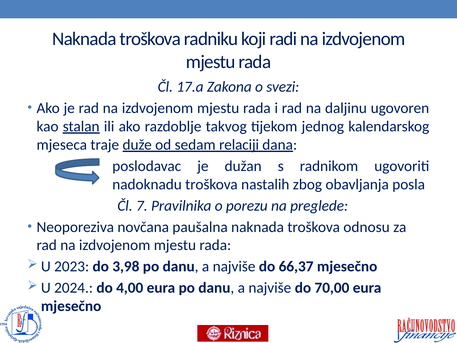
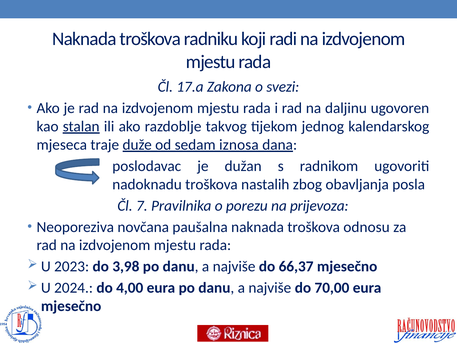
relaciji: relaciji -> iznosa
preglede: preglede -> prijevoza
